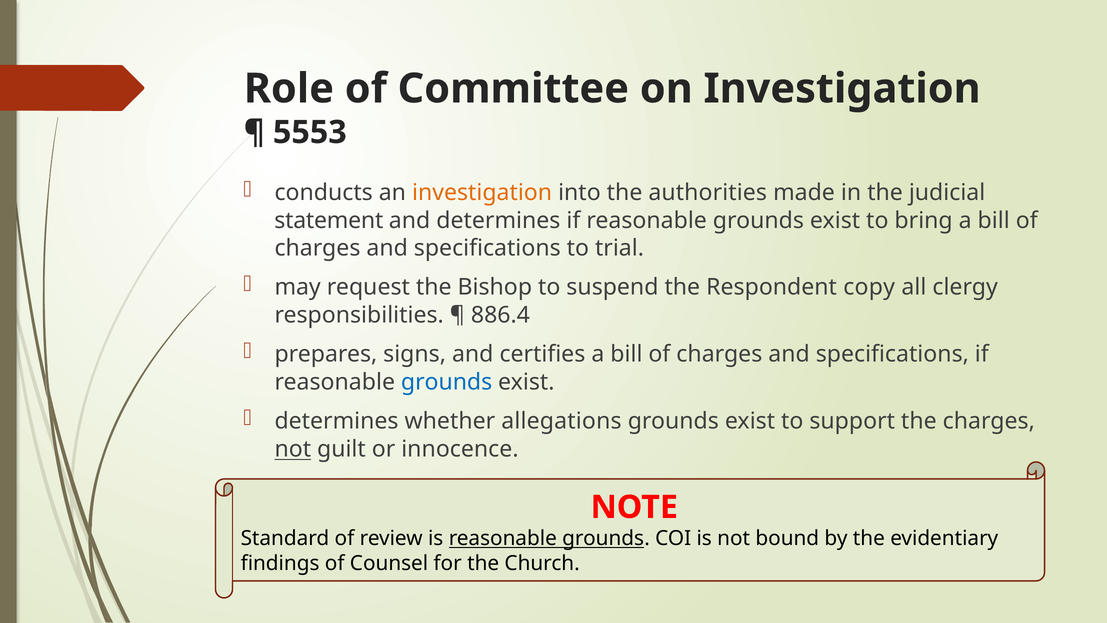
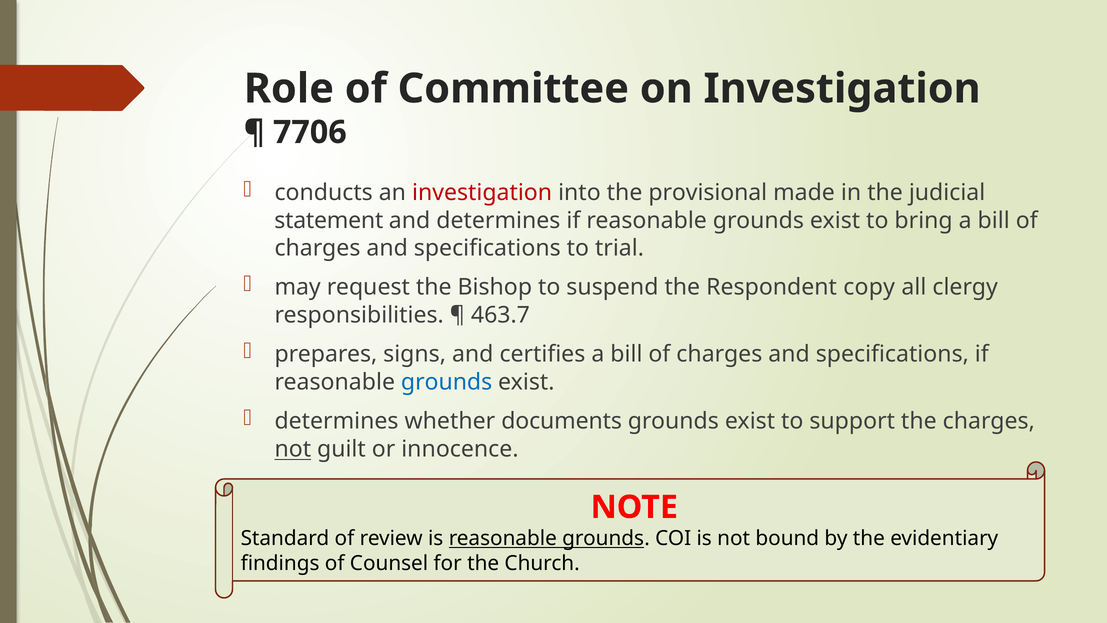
5553: 5553 -> 7706
investigation at (482, 193) colour: orange -> red
authorities: authorities -> provisional
886.4: 886.4 -> 463.7
allegations: allegations -> documents
